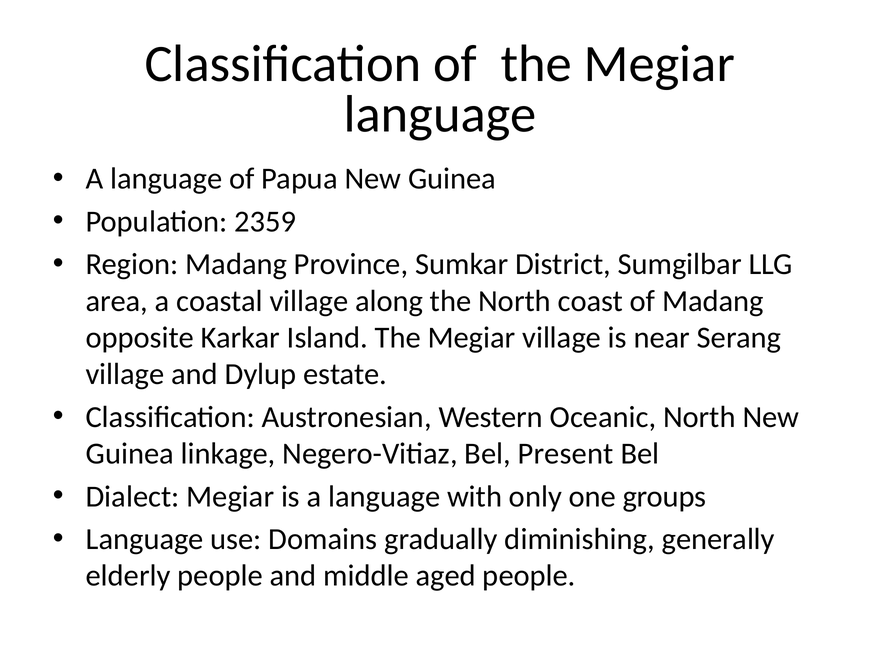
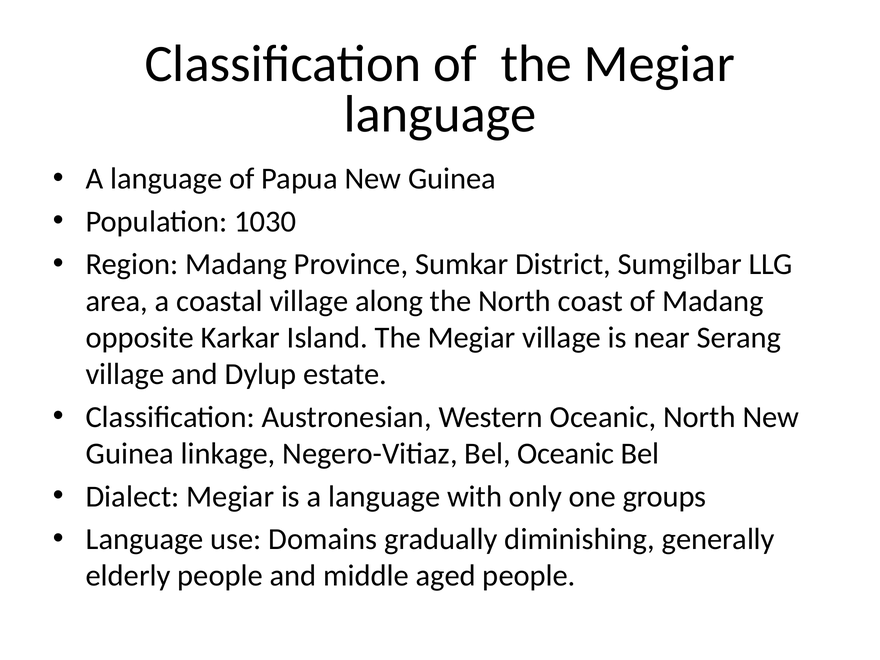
2359: 2359 -> 1030
Bel Present: Present -> Oceanic
